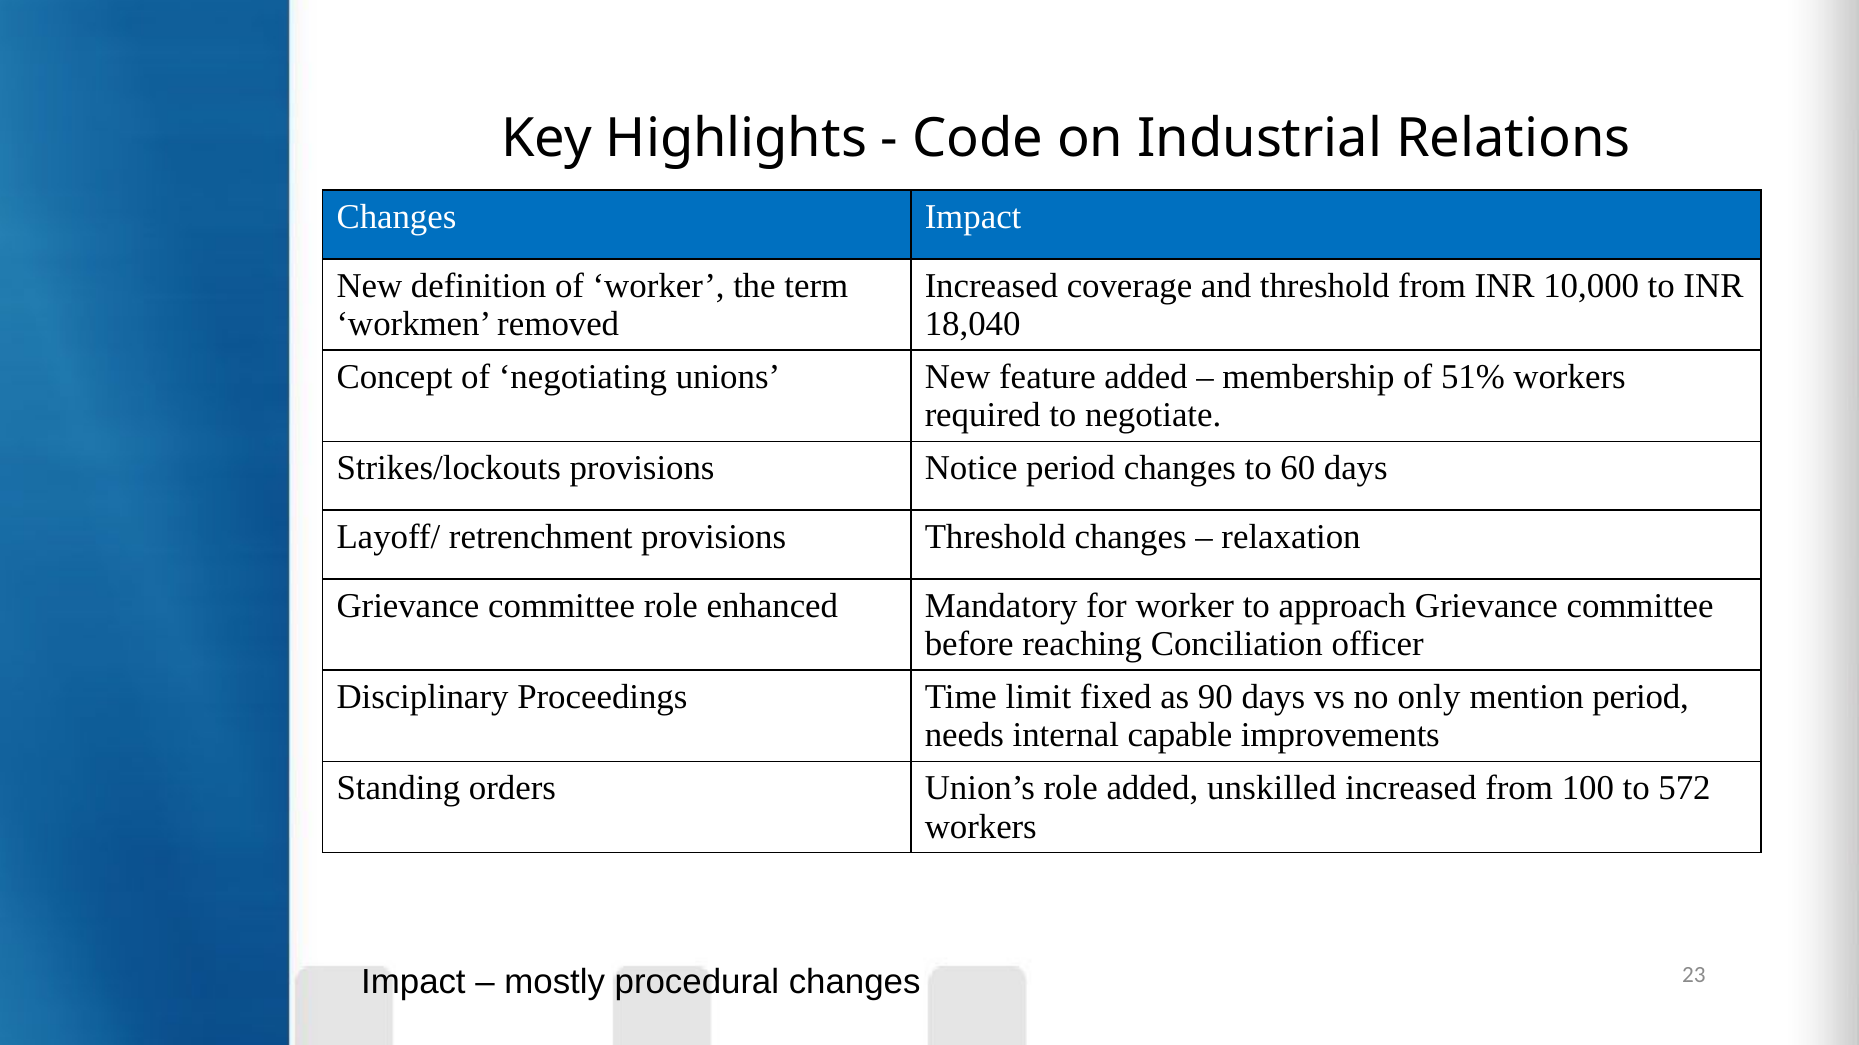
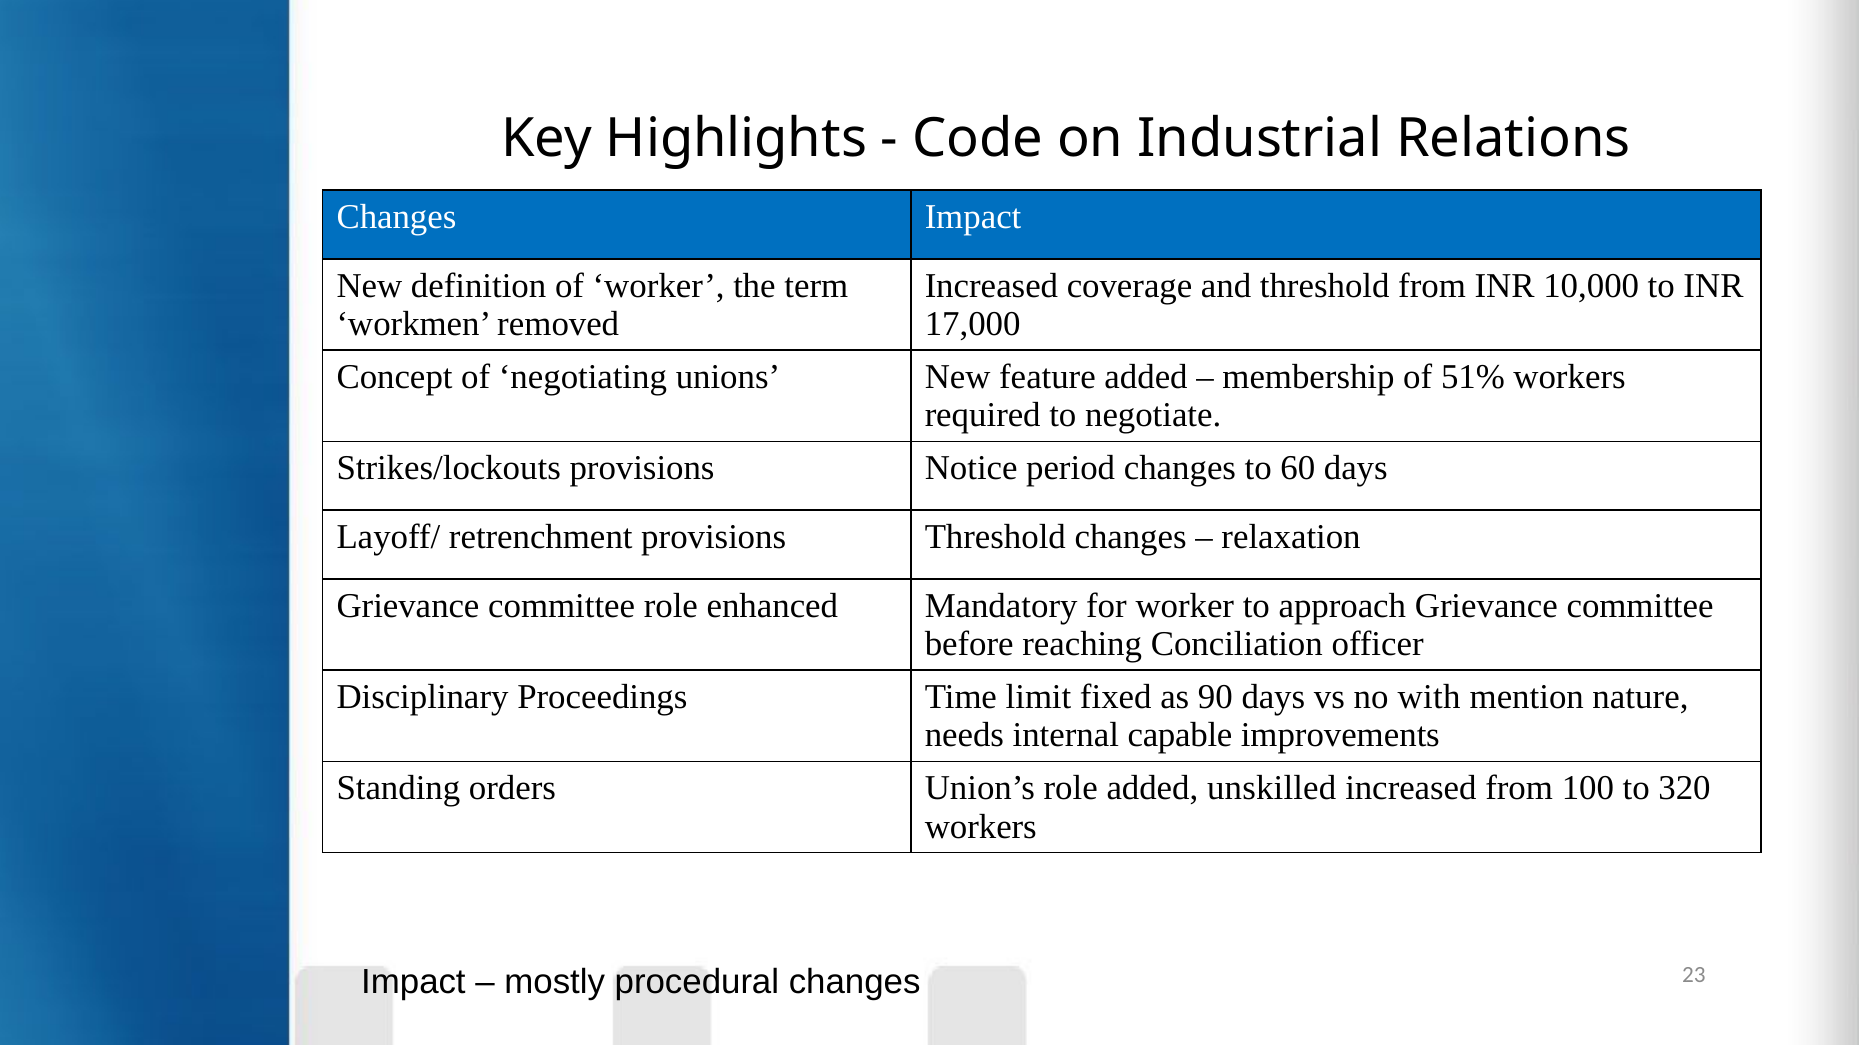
18,040: 18,040 -> 17,000
only: only -> with
mention period: period -> nature
572: 572 -> 320
